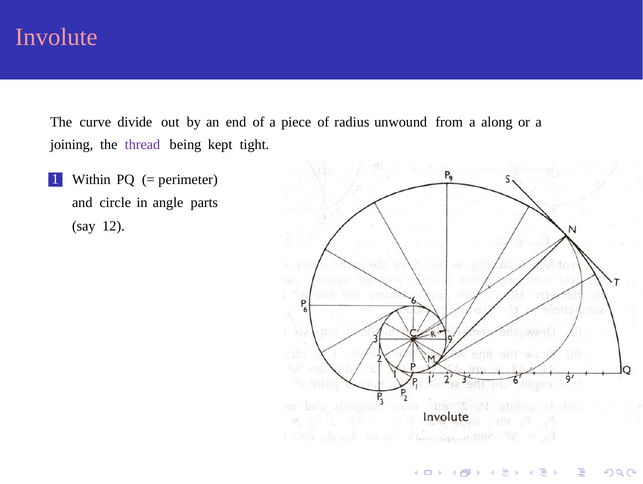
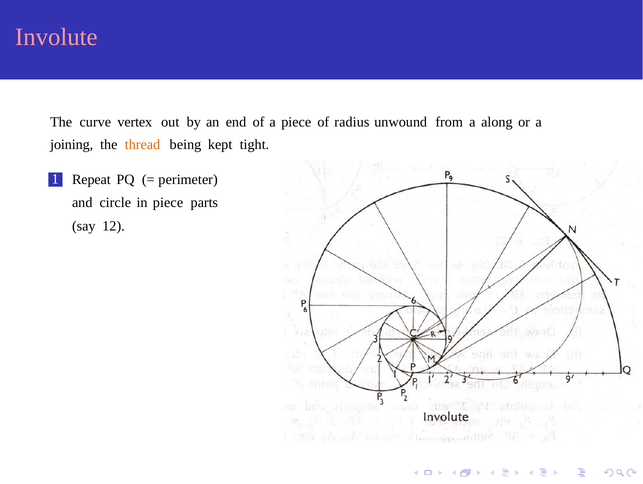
divide: divide -> vertex
thread colour: purple -> orange
Within: Within -> Repeat
in angle: angle -> piece
